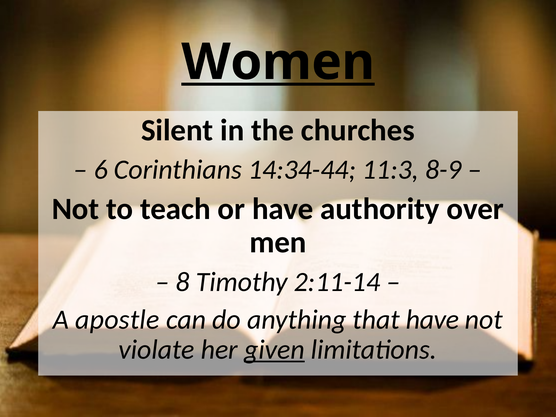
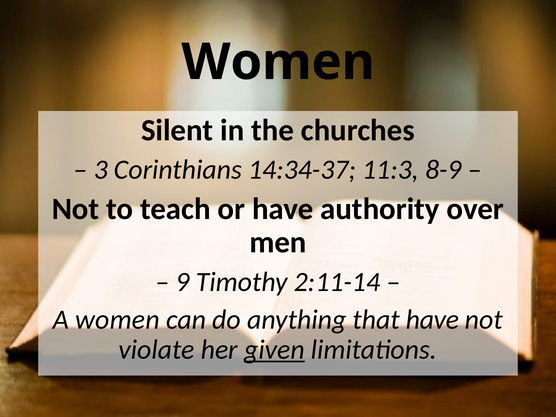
Women at (278, 62) underline: present -> none
6: 6 -> 3
14:34-44: 14:34-44 -> 14:34-37
8: 8 -> 9
A apostle: apostle -> women
